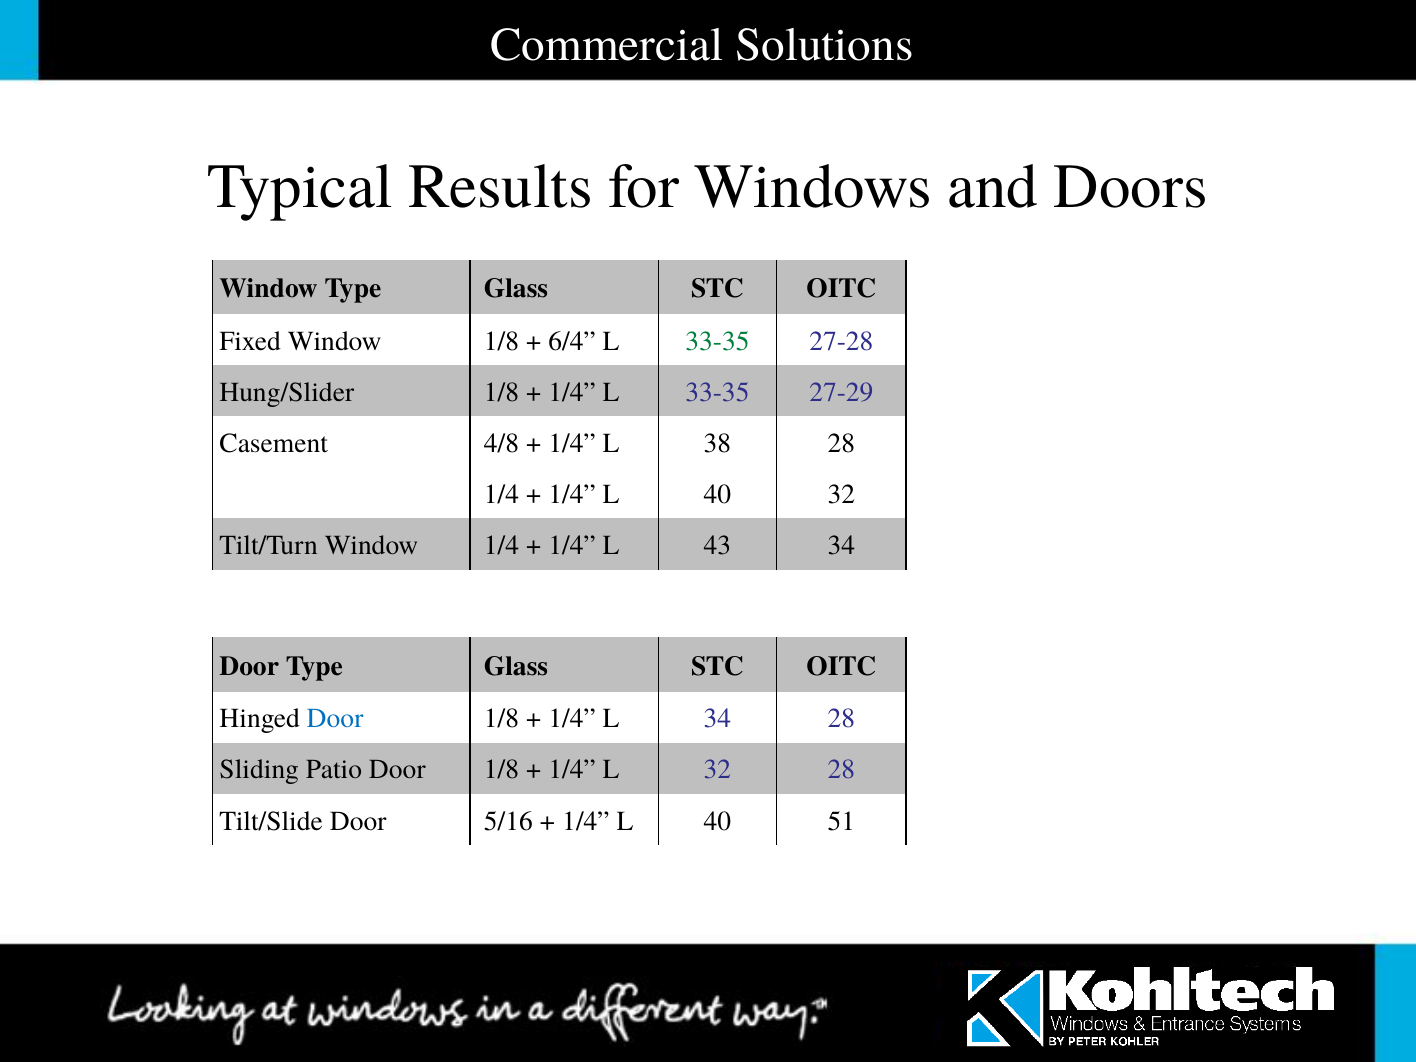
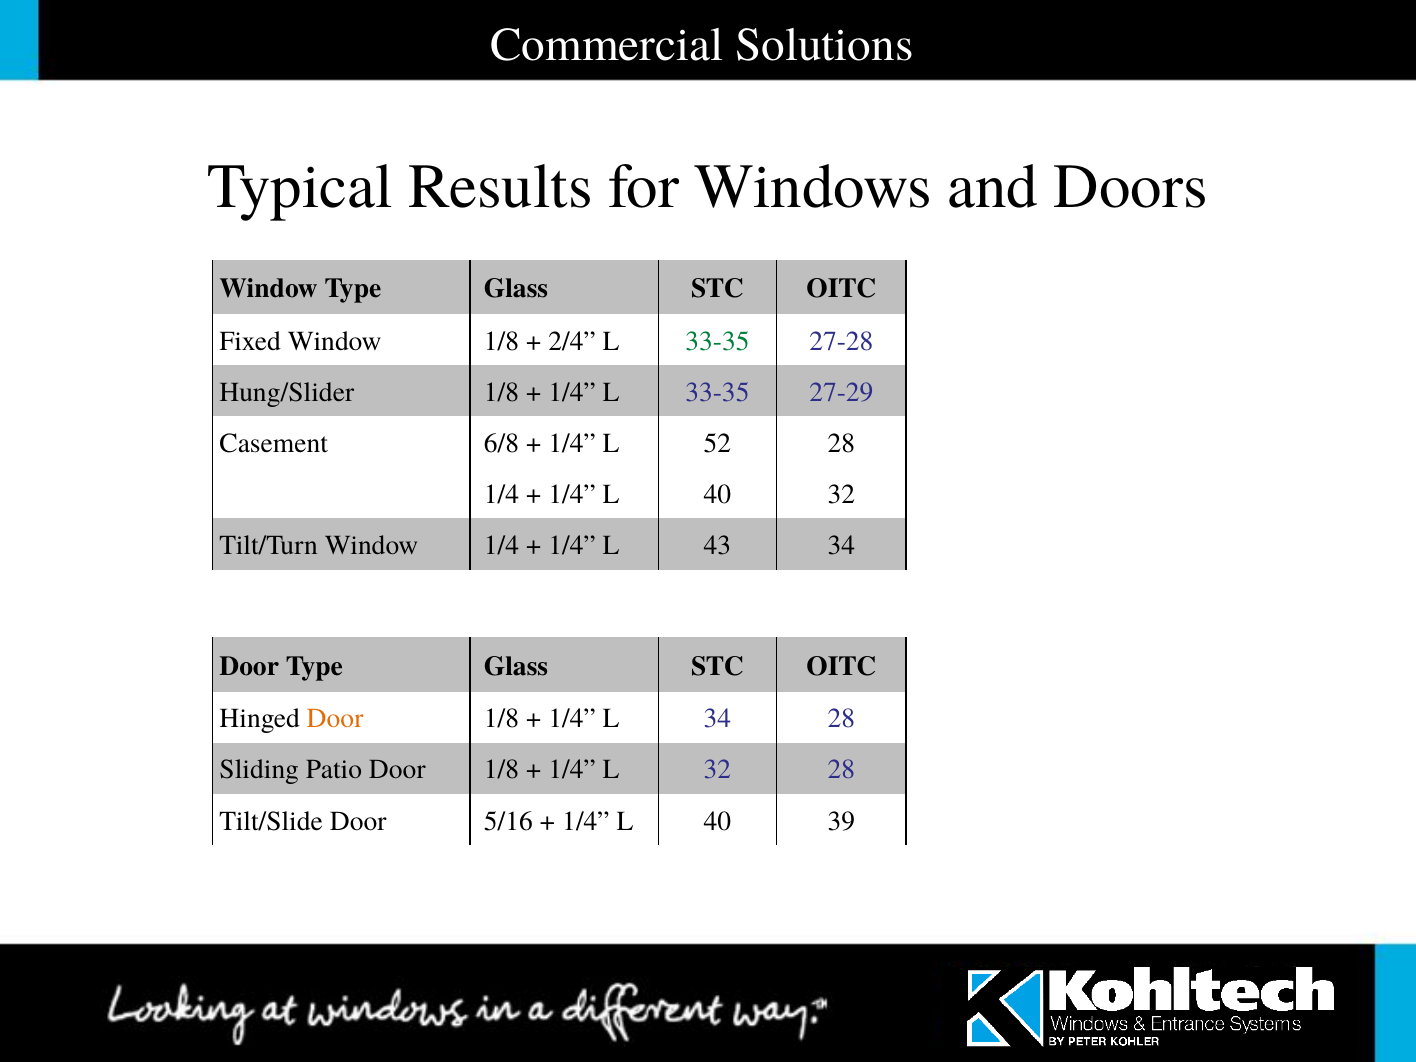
6/4: 6/4 -> 2/4
4/8: 4/8 -> 6/8
38: 38 -> 52
Door at (335, 719) colour: blue -> orange
51: 51 -> 39
